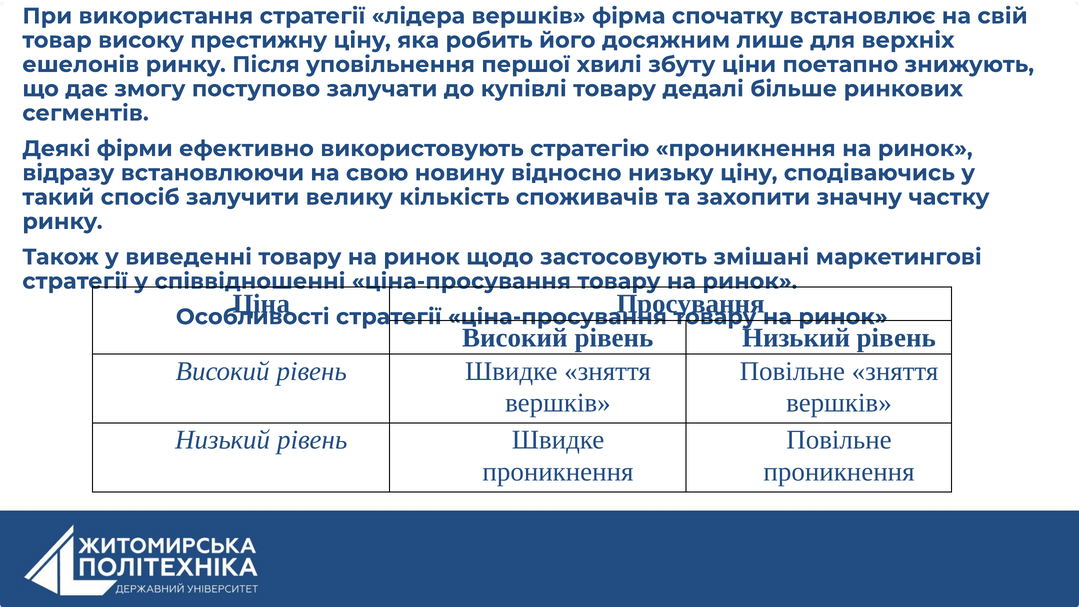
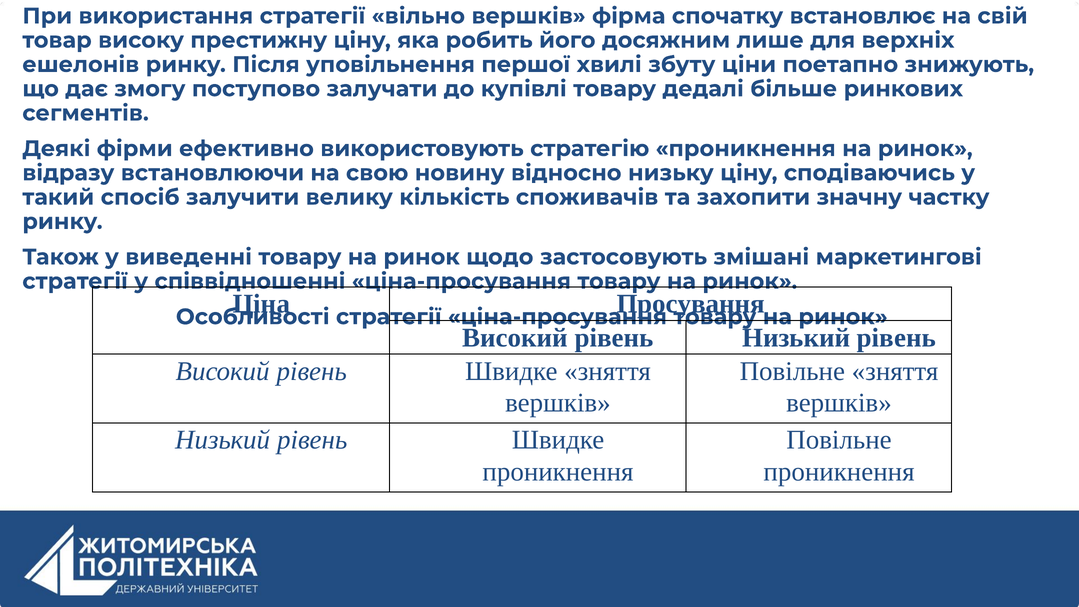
лідера: лідера -> вільно
